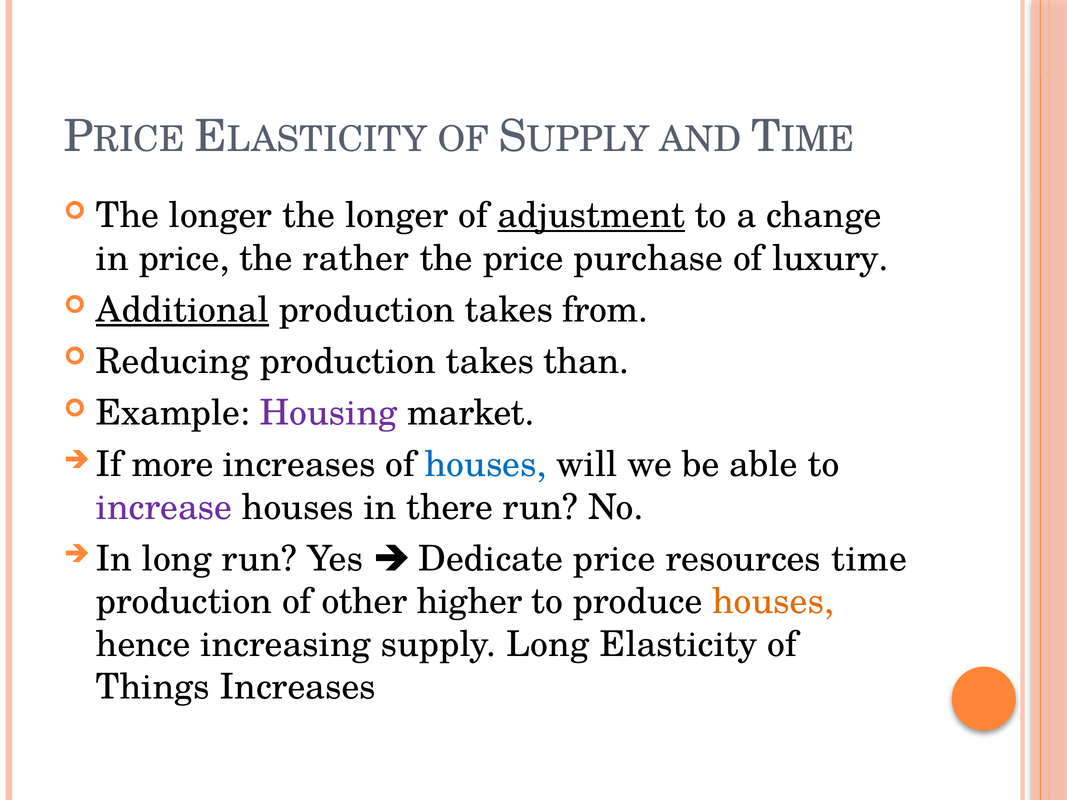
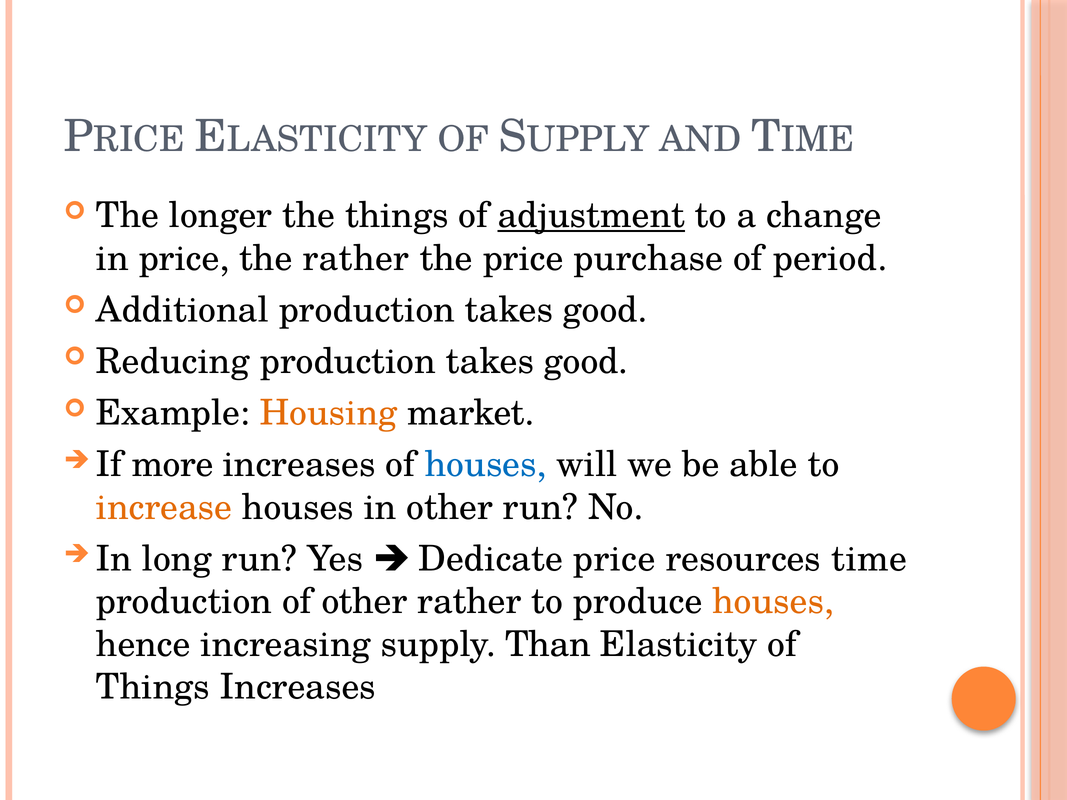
longer the longer: longer -> things
luxury: luxury -> period
Additional underline: present -> none
from at (605, 310): from -> good
Reducing production takes than: than -> good
Housing colour: purple -> orange
increase colour: purple -> orange
in there: there -> other
other higher: higher -> rather
supply Long: Long -> Than
